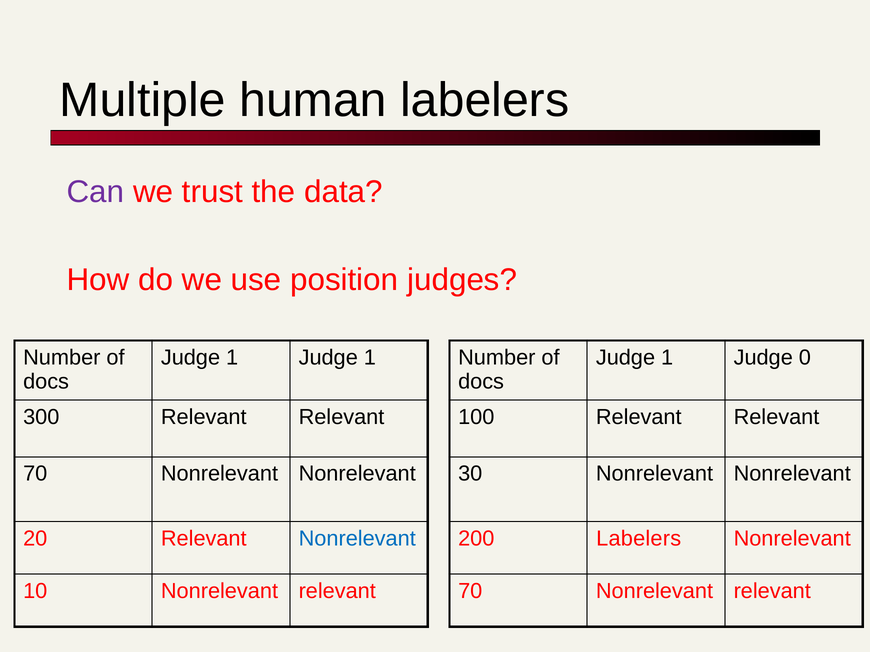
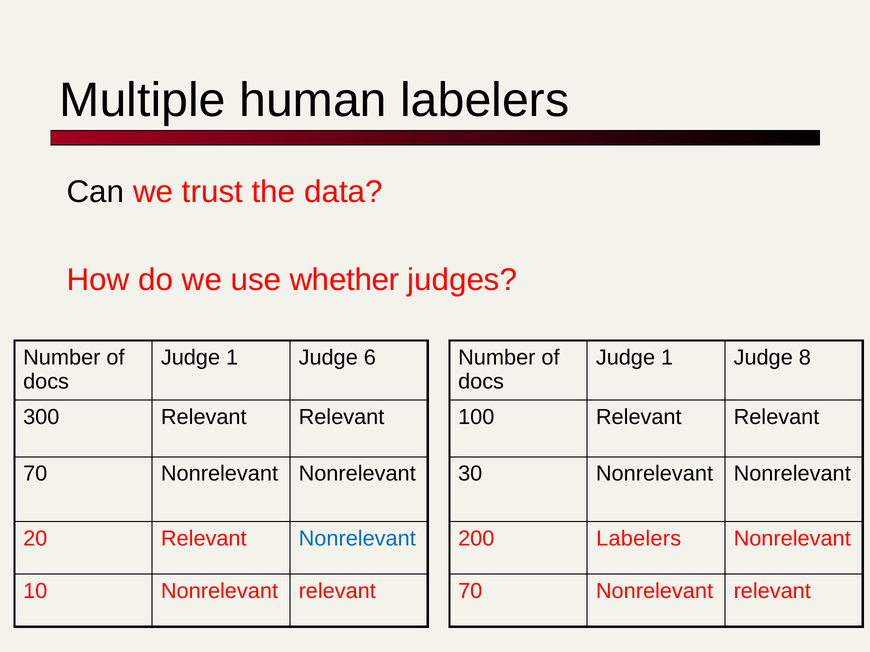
Can colour: purple -> black
position: position -> whether
1 Judge 1: 1 -> 6
0: 0 -> 8
